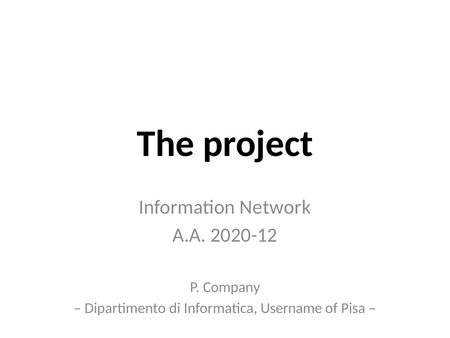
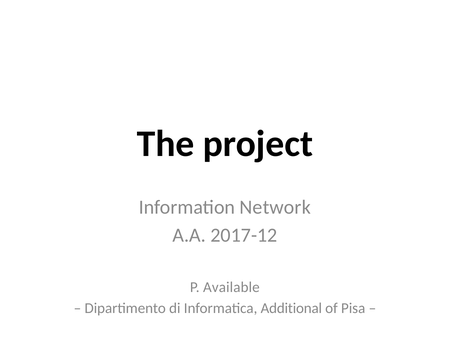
2020-12: 2020-12 -> 2017-12
Company: Company -> Available
Username: Username -> Additional
